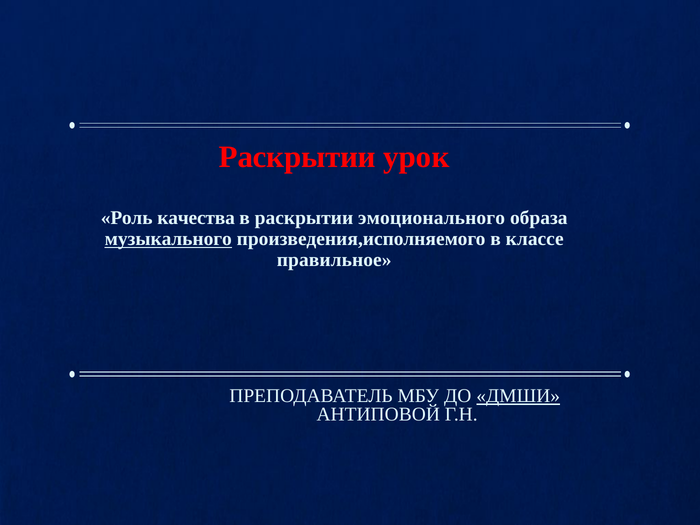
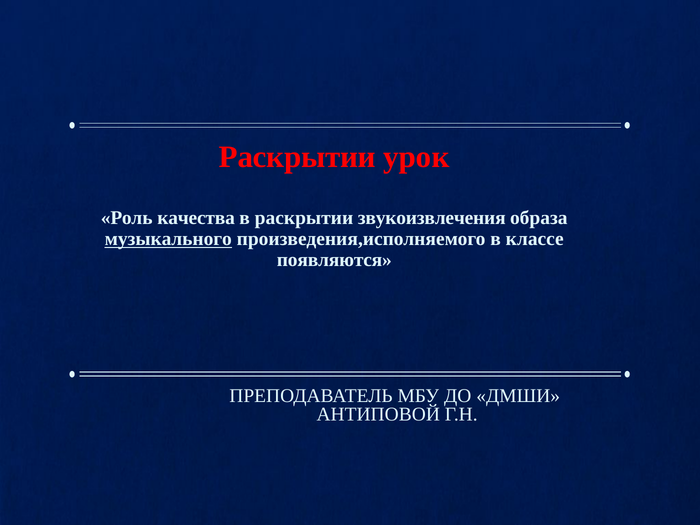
эмоционального: эмоционального -> звукоизвлечения
правильное: правильное -> появляются
ДМШИ underline: present -> none
